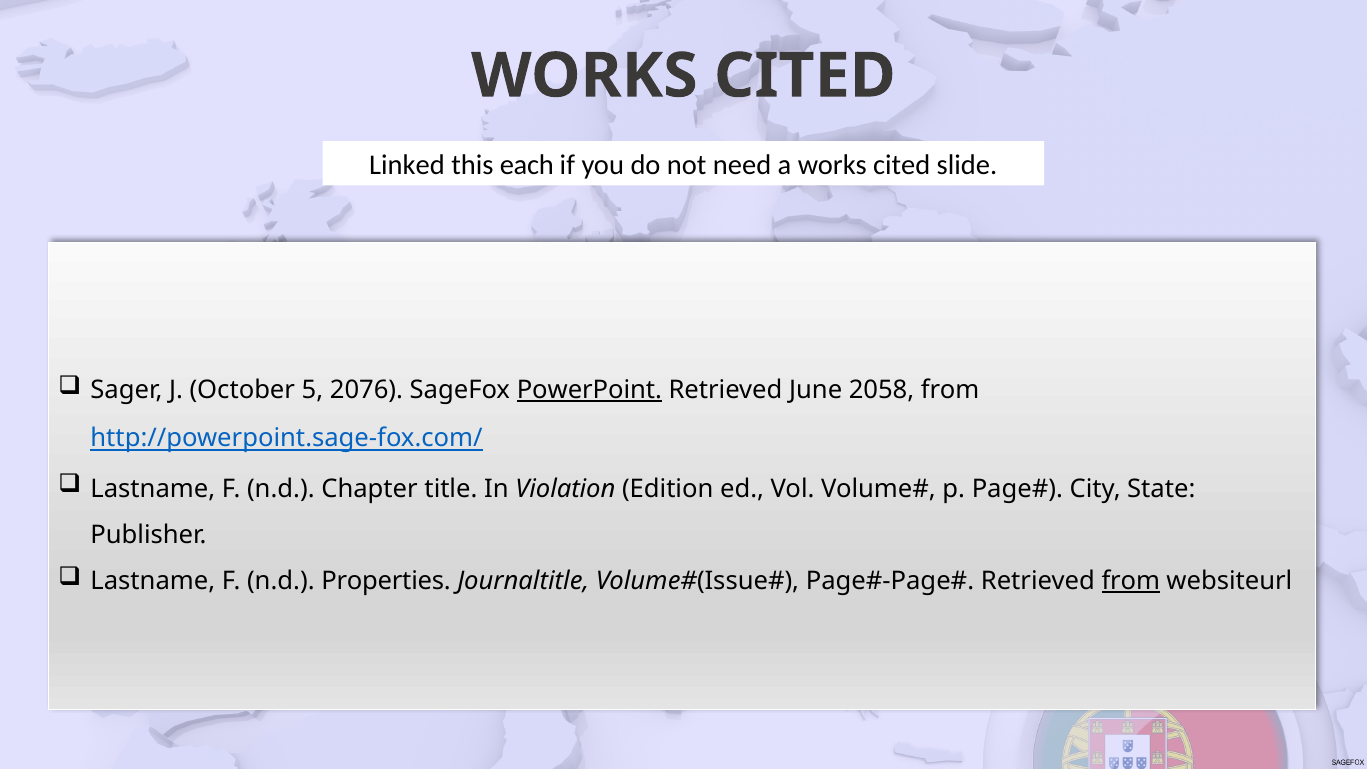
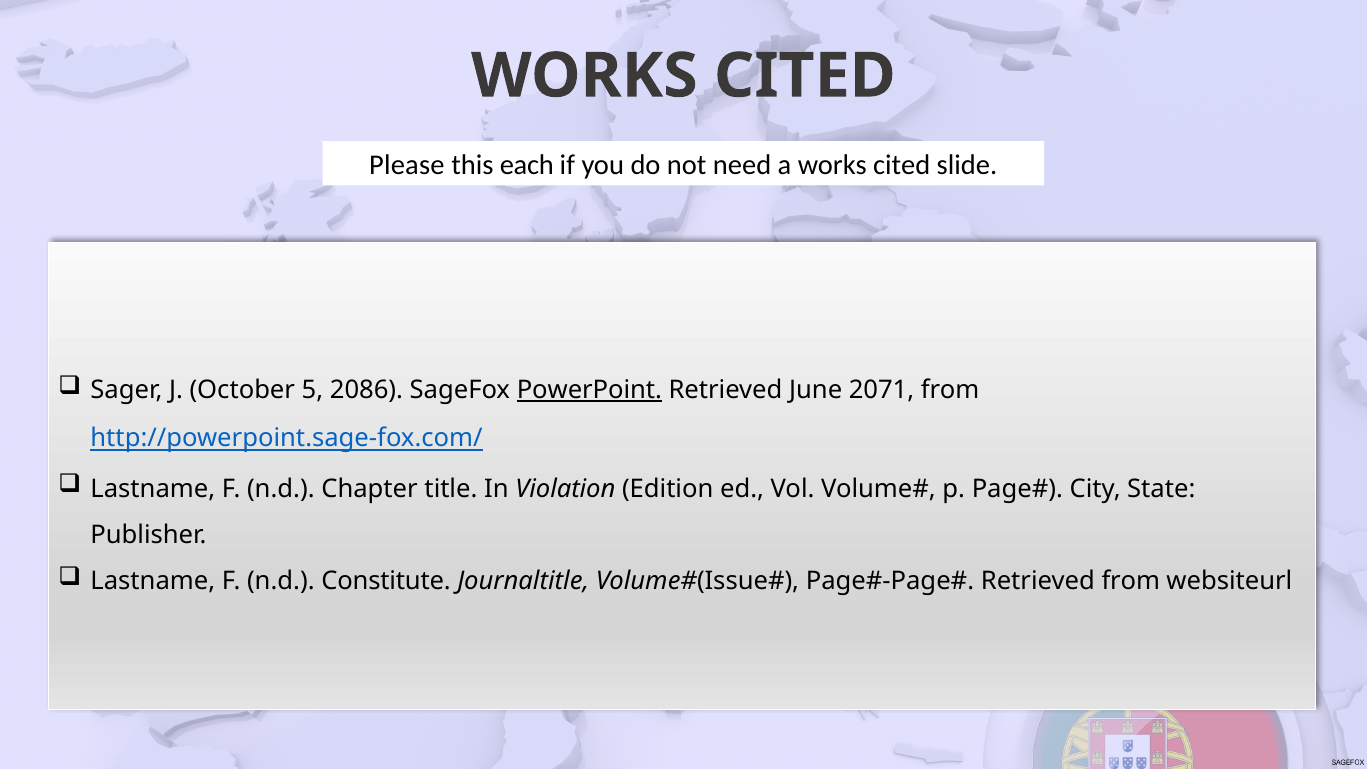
Linked: Linked -> Please
2076: 2076 -> 2086
2058: 2058 -> 2071
Properties: Properties -> Constitute
from at (1131, 581) underline: present -> none
